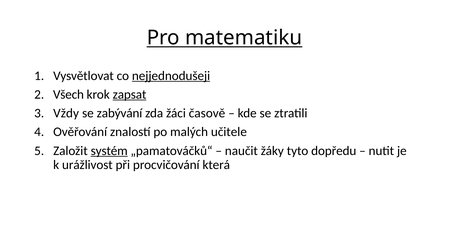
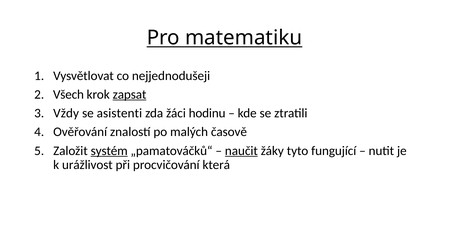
nejjednodušeji underline: present -> none
zabývání: zabývání -> asistenti
časově: časově -> hodinu
učitele: učitele -> časově
naučit underline: none -> present
dopředu: dopředu -> fungující
